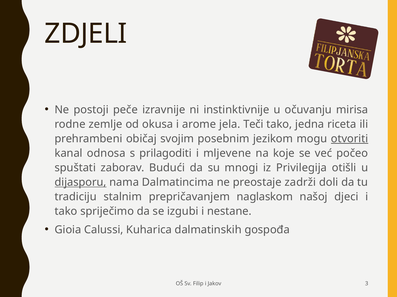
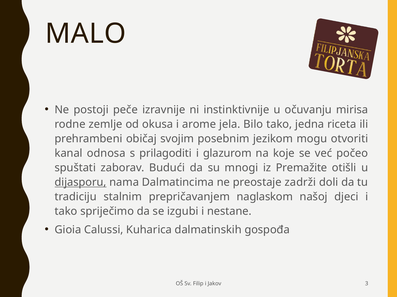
ZDJELI: ZDJELI -> MALO
Teči: Teči -> Bilo
otvoriti underline: present -> none
mljevene: mljevene -> glazurom
Privilegija: Privilegija -> Premažite
